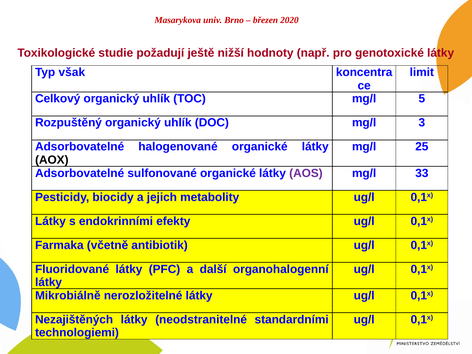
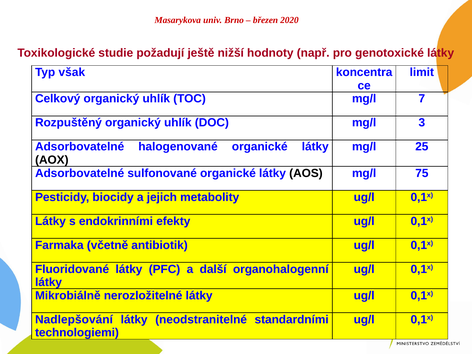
5: 5 -> 7
AOS colour: purple -> black
33: 33 -> 75
Nezajištěných: Nezajištěných -> Nadlepšování
